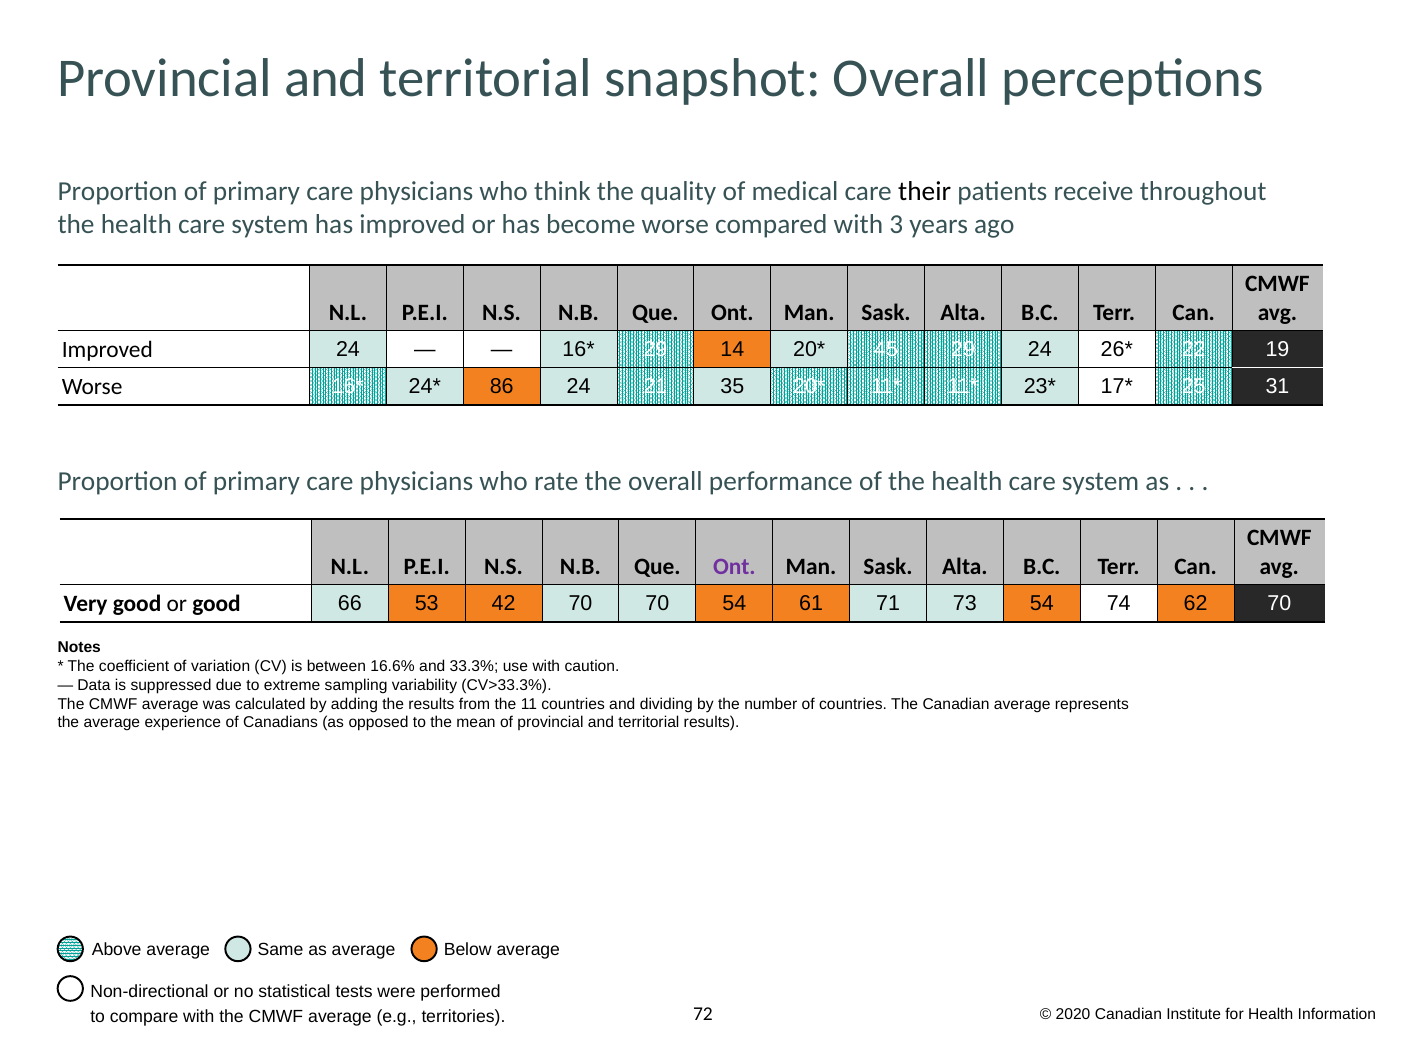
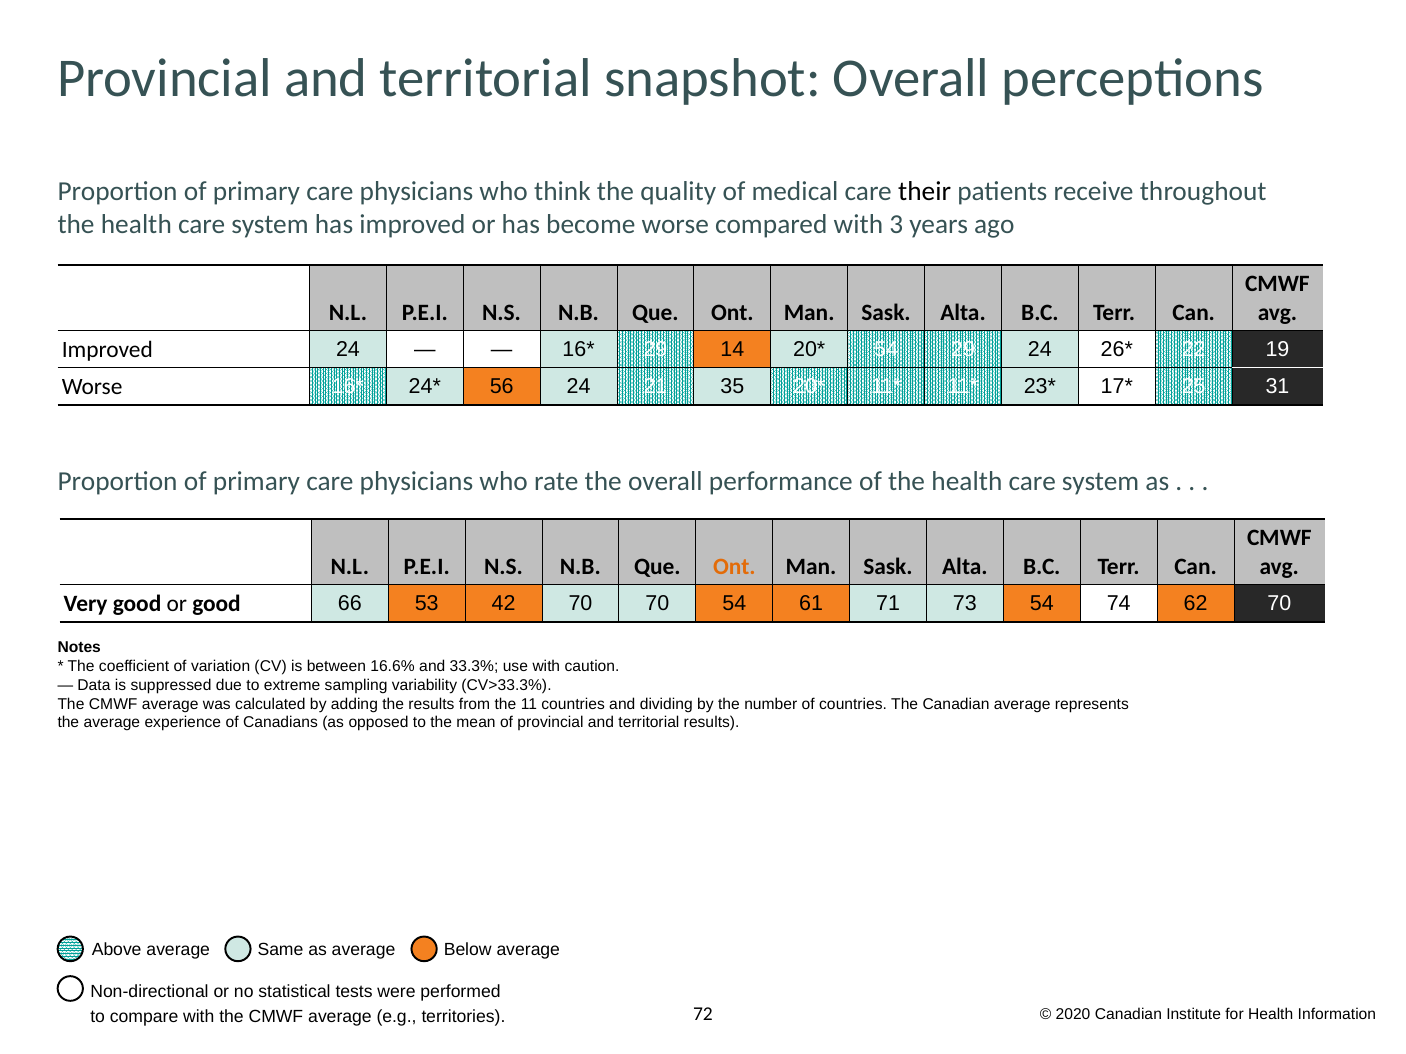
45 at (886, 350): 45 -> 54
86: 86 -> 56
Ont at (734, 567) colour: purple -> orange
